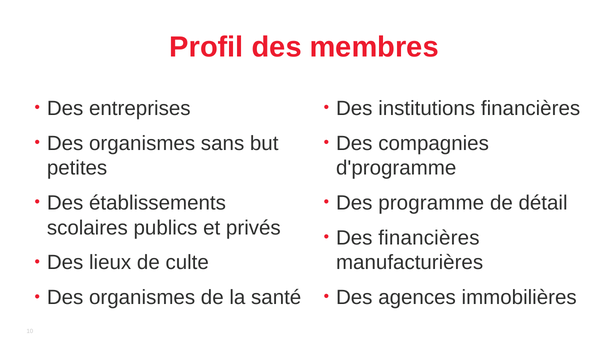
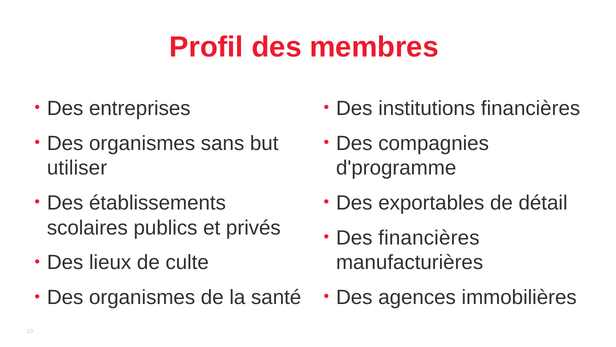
petites: petites -> utiliser
programme: programme -> exportables
